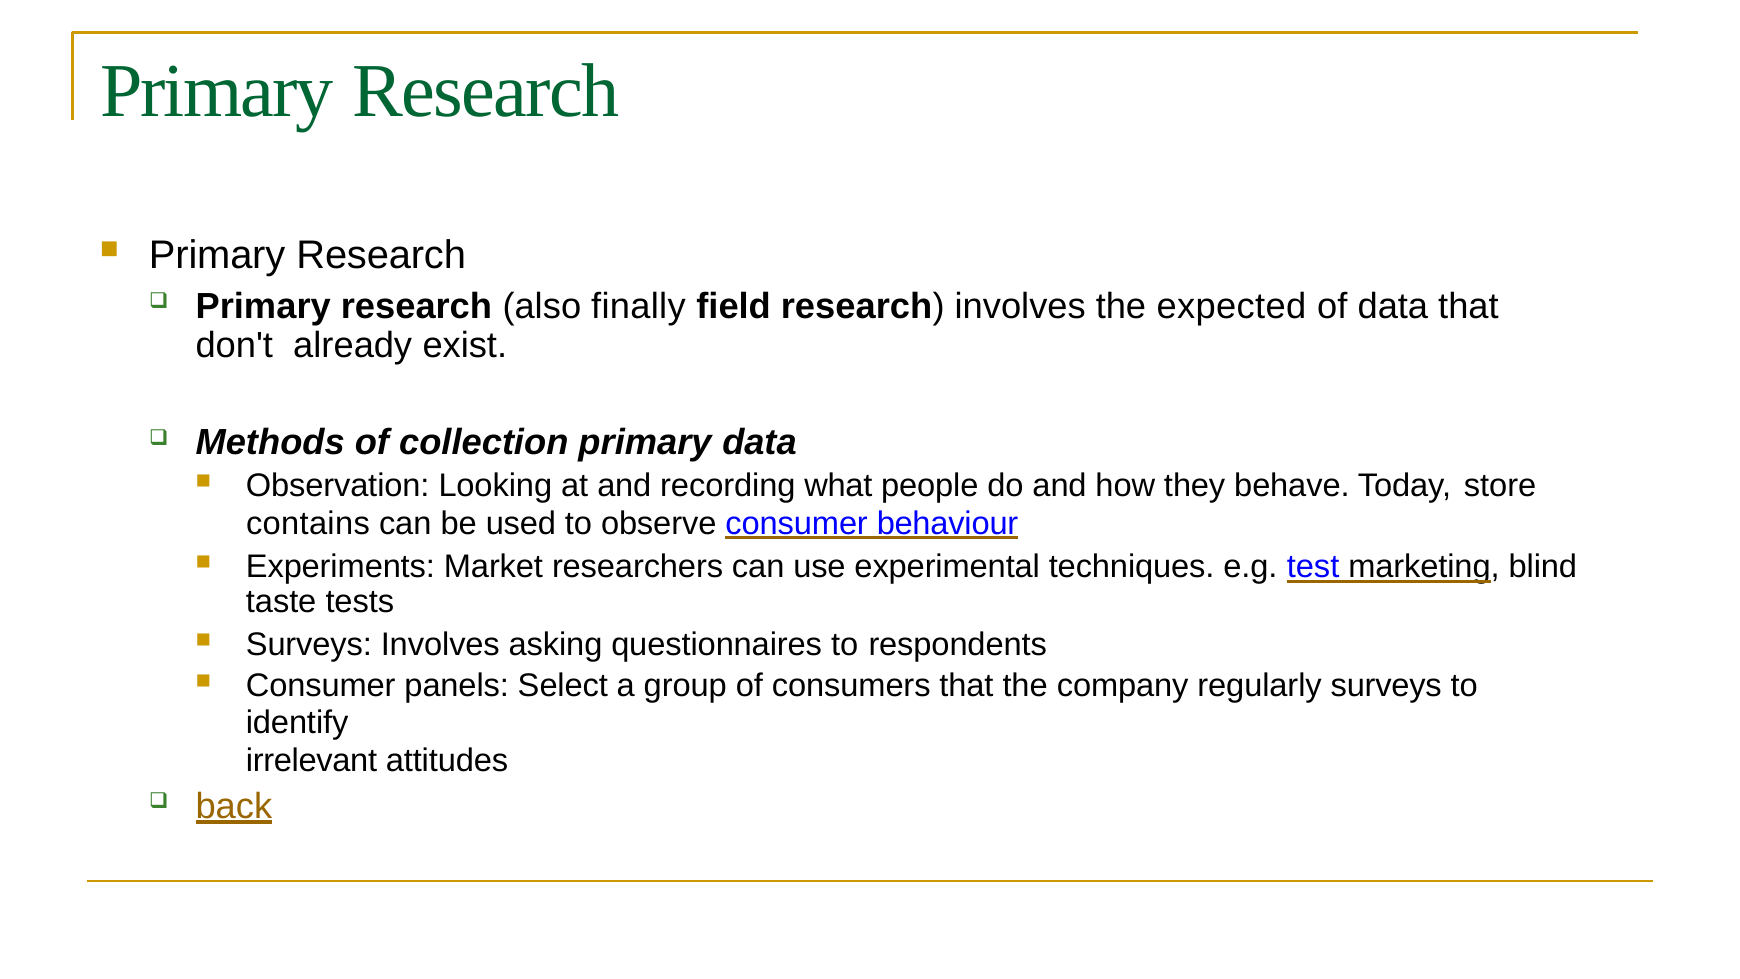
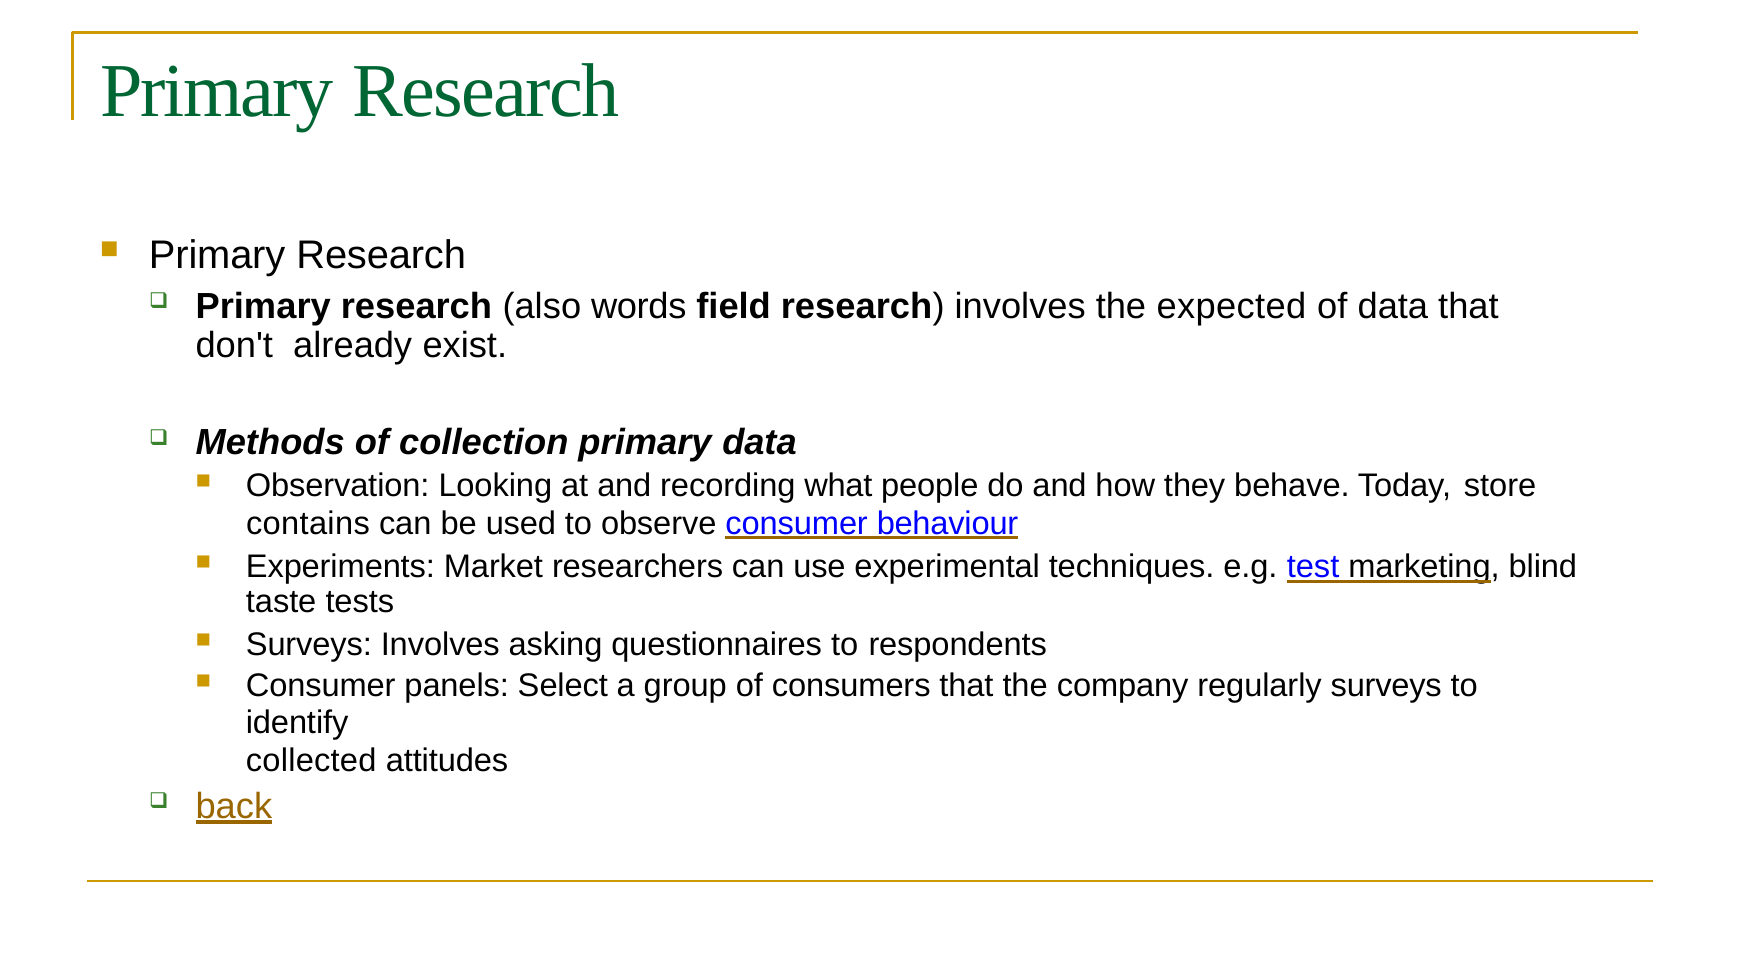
finally: finally -> words
irrelevant: irrelevant -> collected
